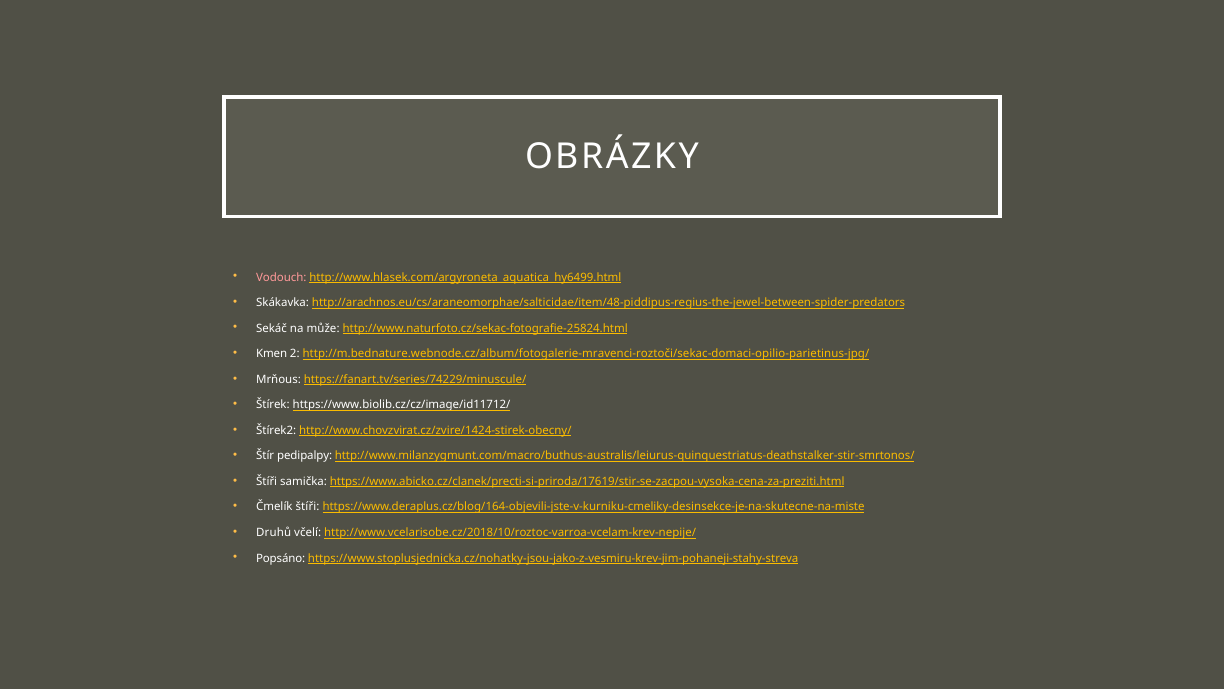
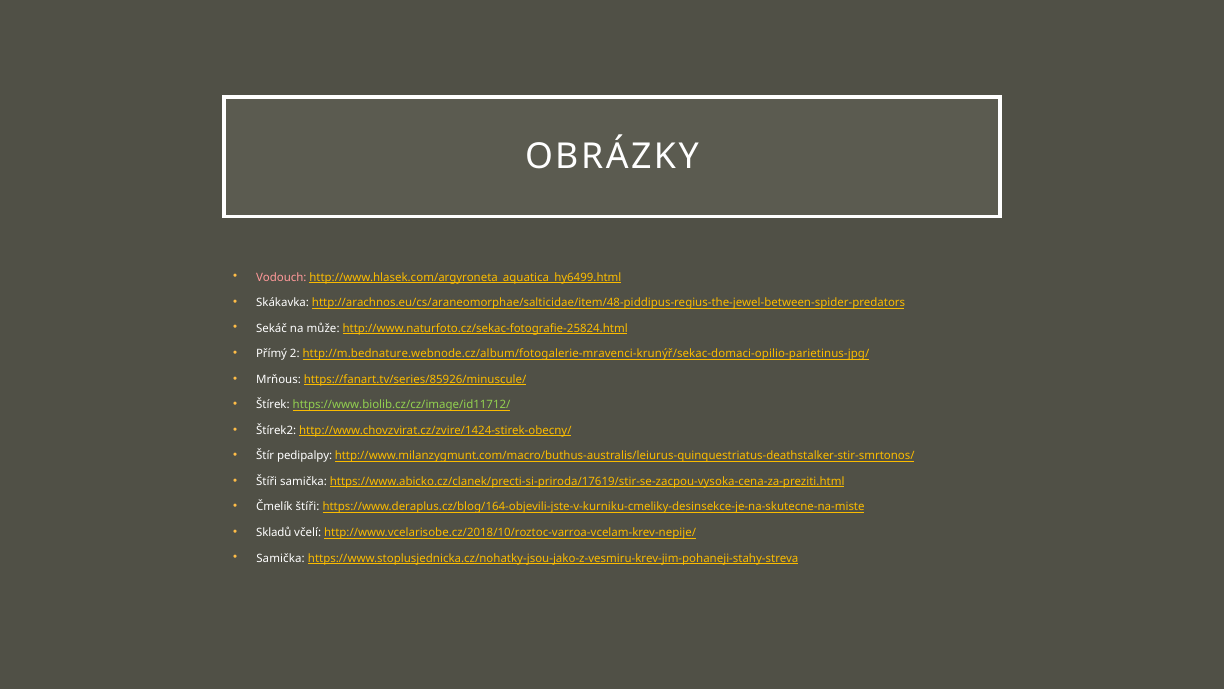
Kmen: Kmen -> Přímý
http://m.bednature.webnode.cz/album/fotogalerie-mravenci-roztoči/sekac-domaci-opilio-parietinus-jpg/: http://m.bednature.webnode.cz/album/fotogalerie-mravenci-roztoči/sekac-domaci-opilio-parietinus-jpg/ -> http://m.bednature.webnode.cz/album/fotogalerie-mravenci-krunýř/sekac-domaci-opilio-parietinus-jpg/
https://fanart.tv/series/74229/minuscule/: https://fanart.tv/series/74229/minuscule/ -> https://fanart.tv/series/85926/minuscule/
https://www.biolib.cz/cz/image/id11712/ colour: white -> light green
Druhů: Druhů -> Skladů
Popsáno at (281, 558): Popsáno -> Samička
